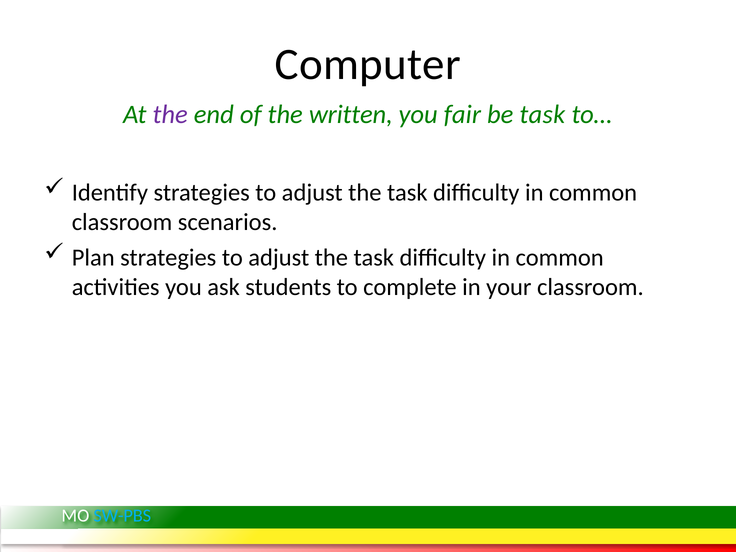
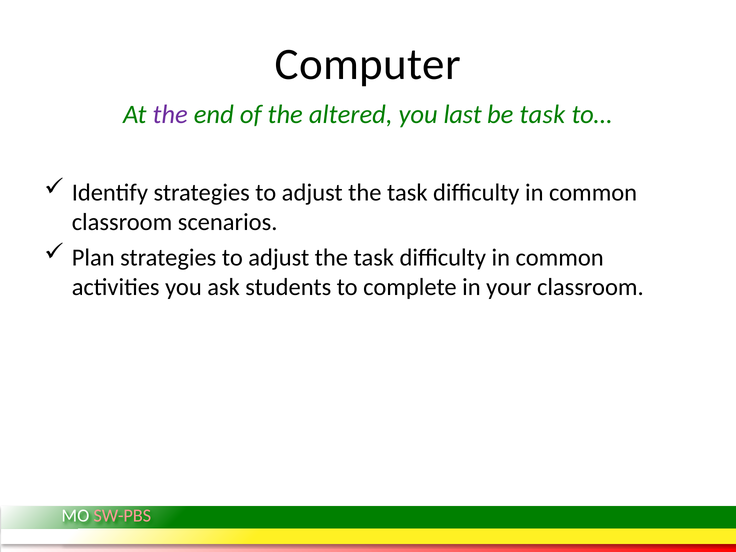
written: written -> altered
fair: fair -> last
SW-PBS colour: light blue -> pink
